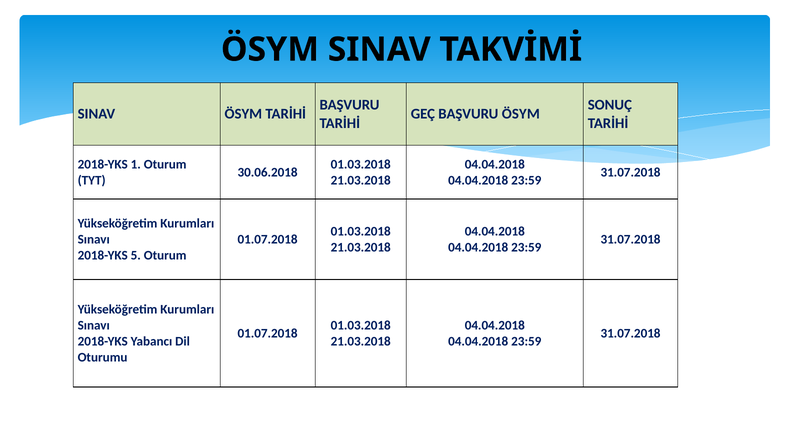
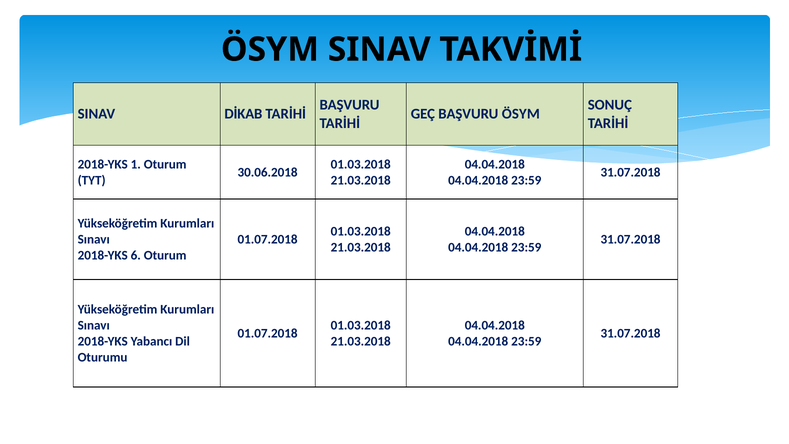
SINAV ÖSYM: ÖSYM -> DİKAB
5: 5 -> 6
